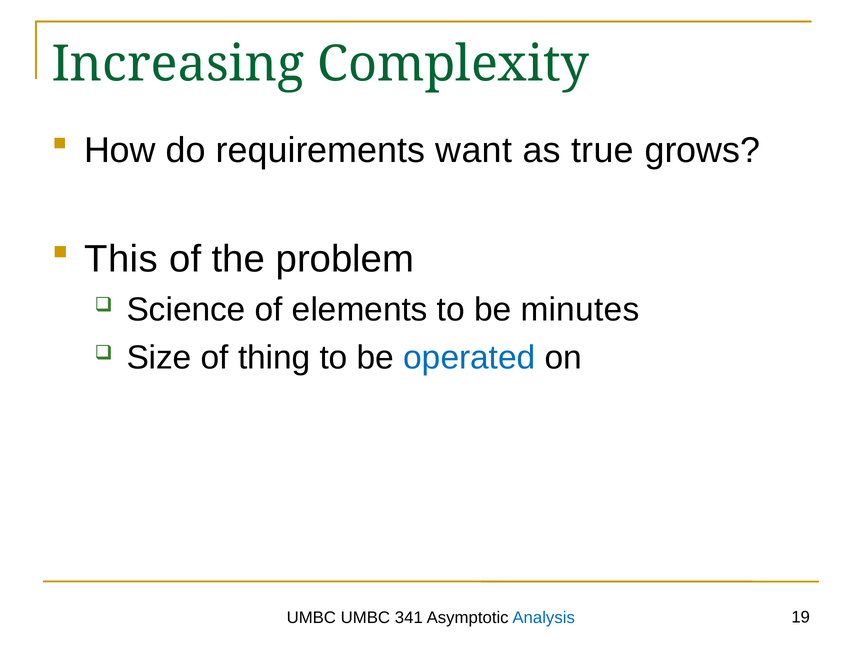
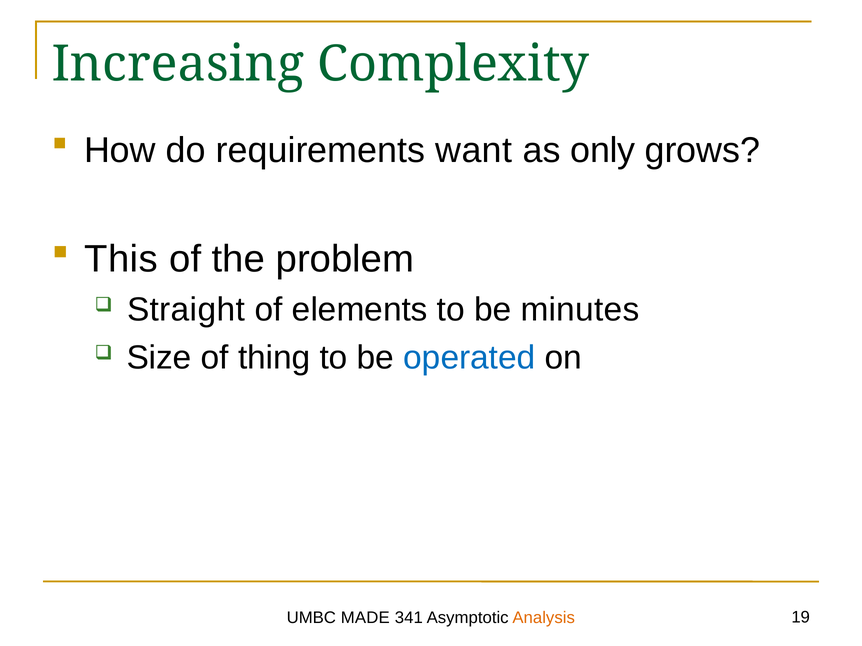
true: true -> only
Science: Science -> Straight
UMBC UMBC: UMBC -> MADE
Analysis colour: blue -> orange
